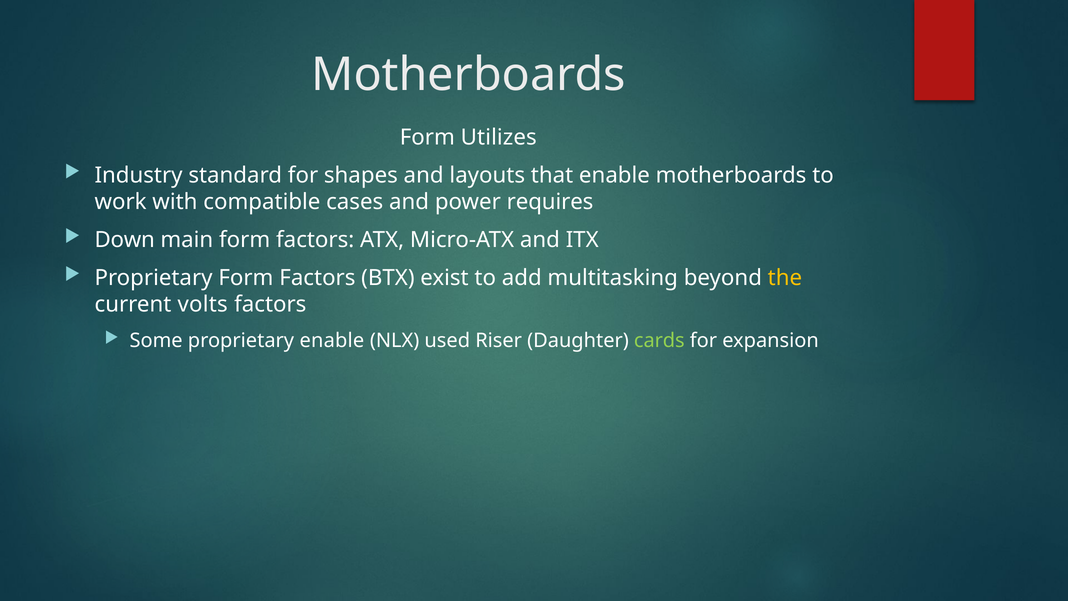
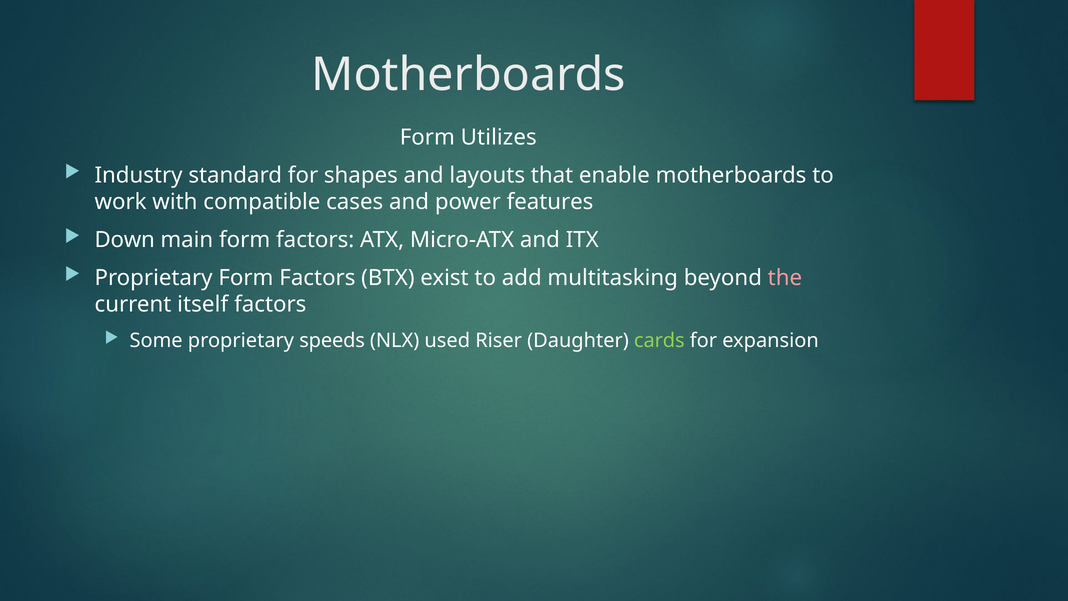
requires: requires -> features
the colour: yellow -> pink
volts: volts -> itself
proprietary enable: enable -> speeds
